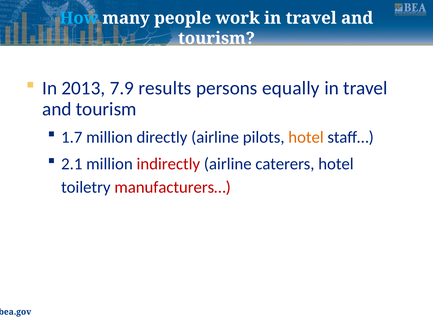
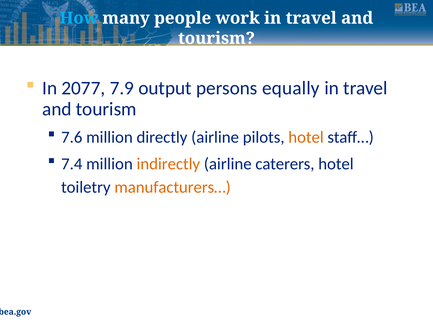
2013: 2013 -> 2077
results: results -> output
1.7: 1.7 -> 7.6
2.1: 2.1 -> 7.4
indirectly colour: red -> orange
manufacturers… colour: red -> orange
